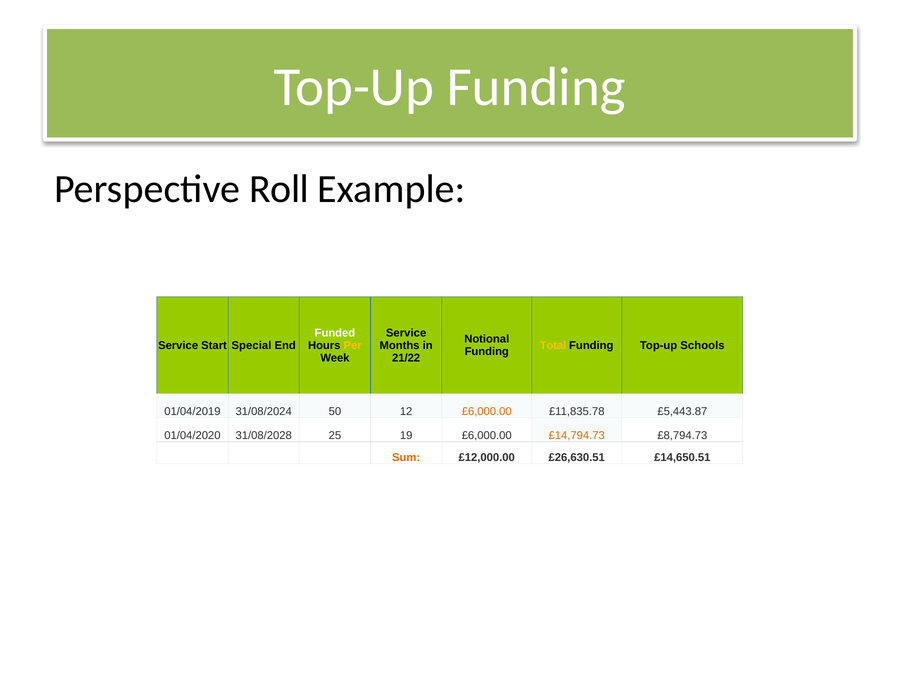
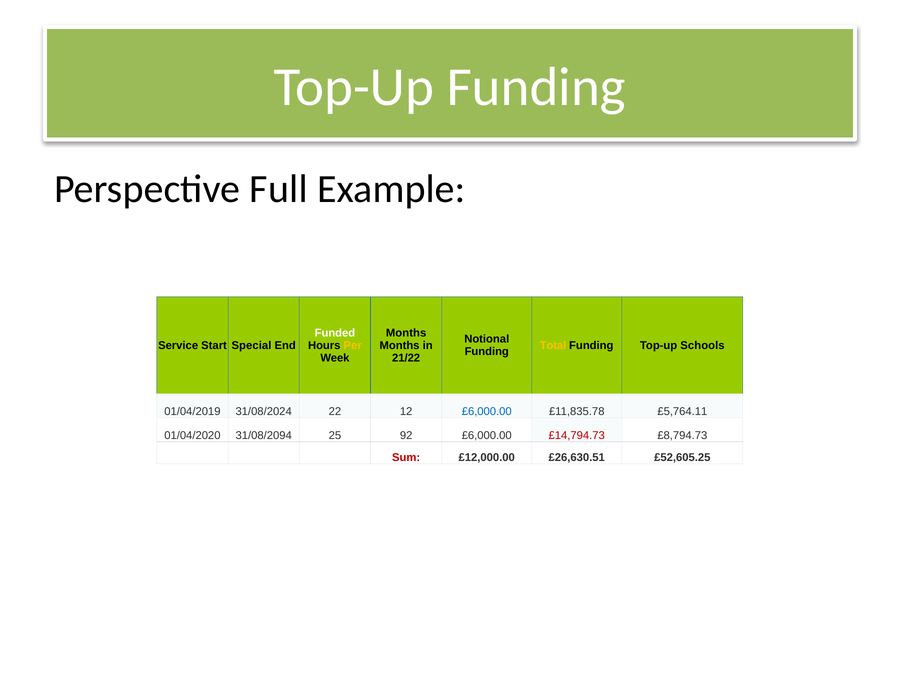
Roll: Roll -> Full
Service at (406, 333): Service -> Months
50: 50 -> 22
£6,000.00 at (487, 412) colour: orange -> blue
£5,443.87: £5,443.87 -> £5,764.11
31/08/2028: 31/08/2028 -> 31/08/2094
19: 19 -> 92
£14,794.73 colour: orange -> red
Sum colour: orange -> red
£14,650.51: £14,650.51 -> £52,605.25
